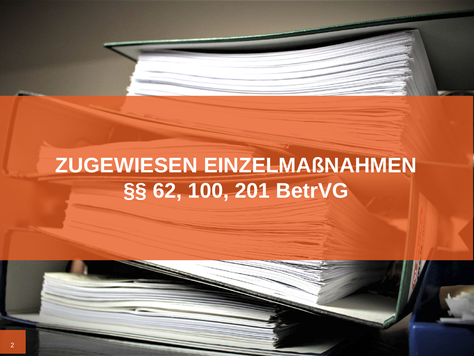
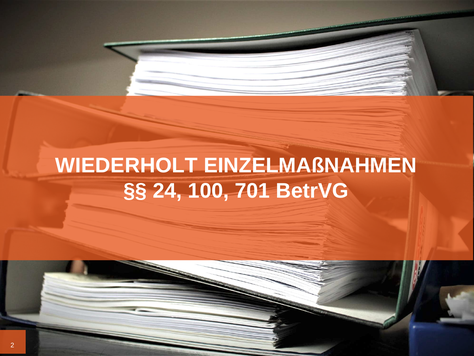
ZUGEWIESEN: ZUGEWIESEN -> WIEDERHOLT
62: 62 -> 24
201: 201 -> 701
